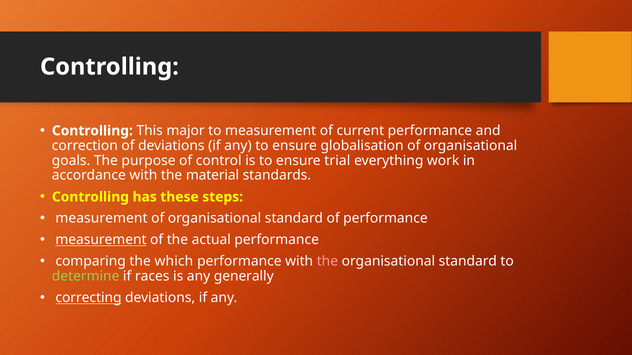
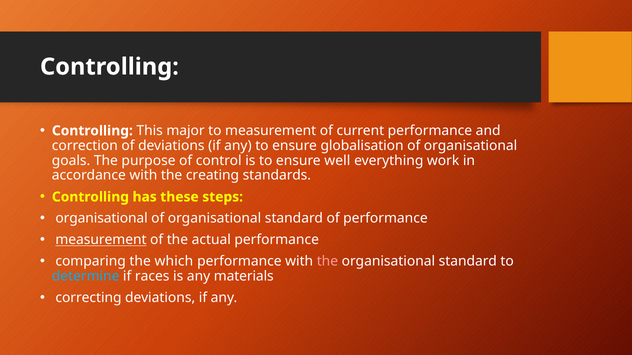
trial: trial -> well
material: material -> creating
measurement at (101, 219): measurement -> organisational
determine colour: light green -> light blue
generally: generally -> materials
correcting underline: present -> none
